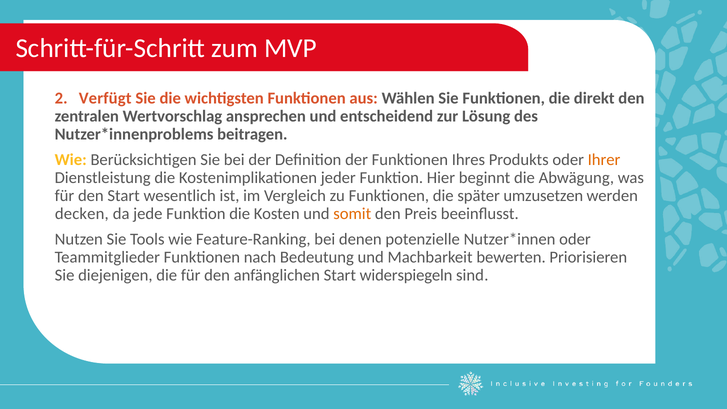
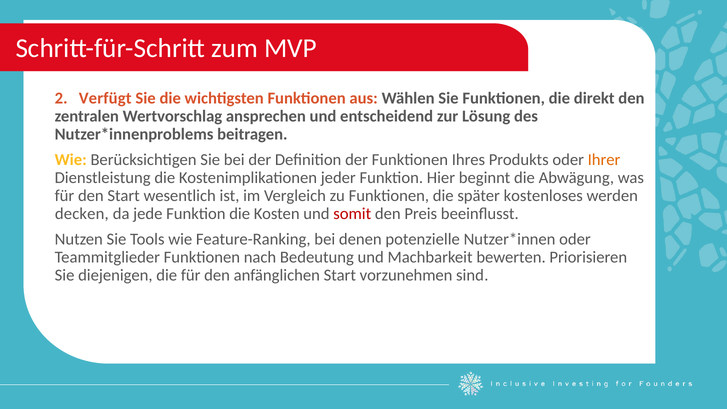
umzusetzen: umzusetzen -> kostenloses
somit colour: orange -> red
widerspiegeln: widerspiegeln -> vorzunehmen
